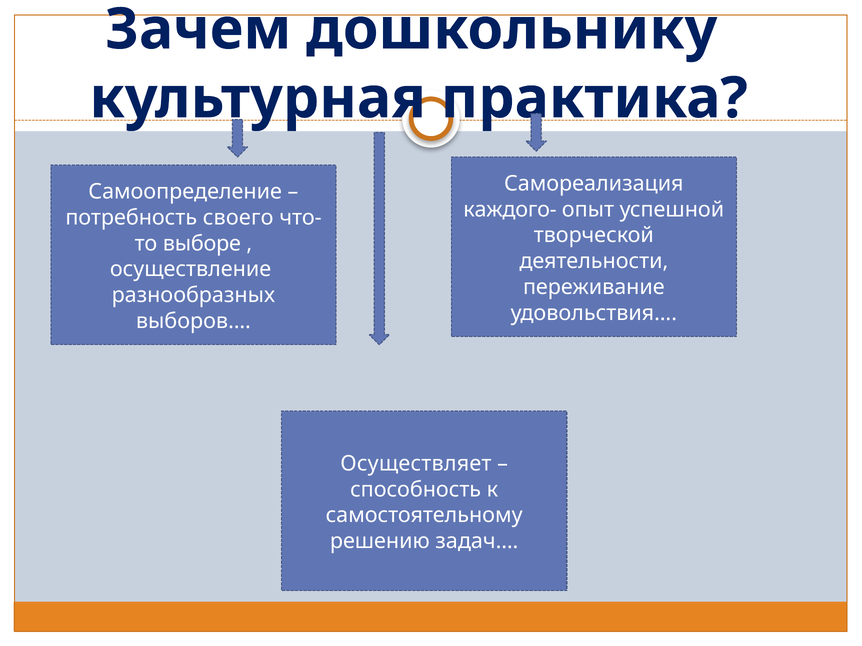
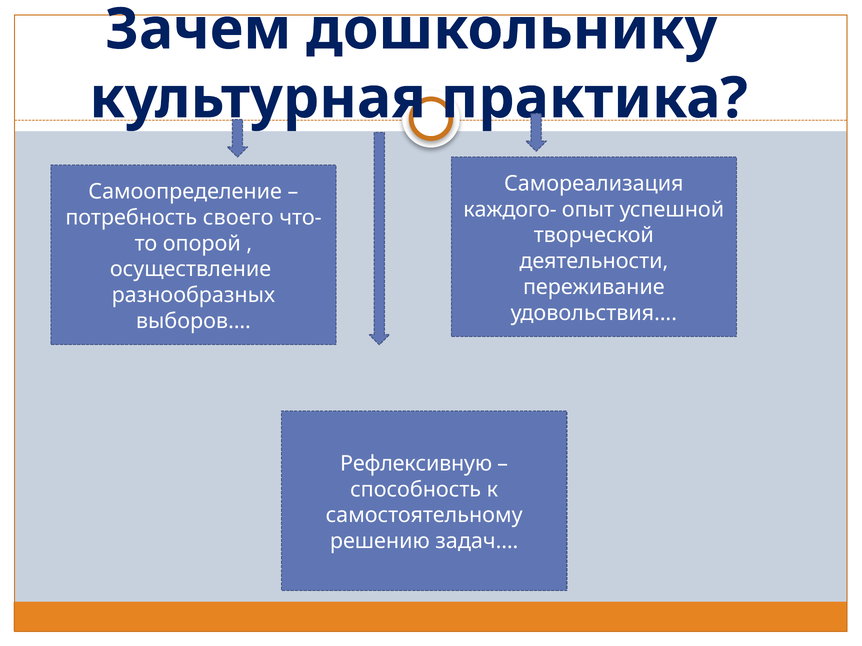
выборе: выборе -> опорой
Осуществляет: Осуществляет -> Рефлексивную
